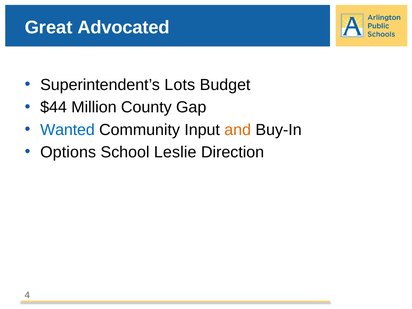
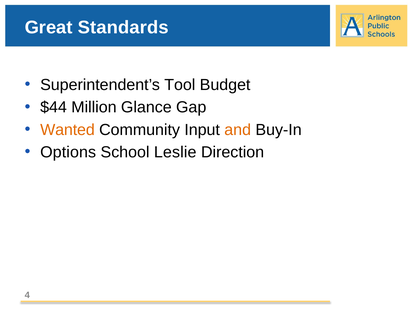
Advocated: Advocated -> Standards
Lots: Lots -> Tool
County: County -> Glance
Wanted colour: blue -> orange
